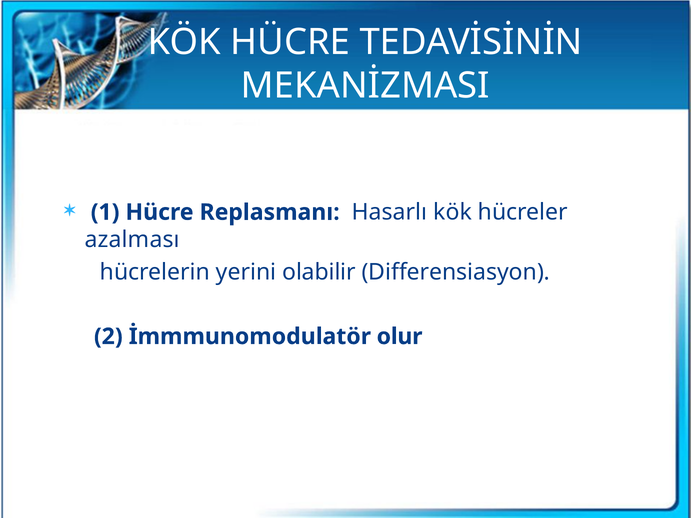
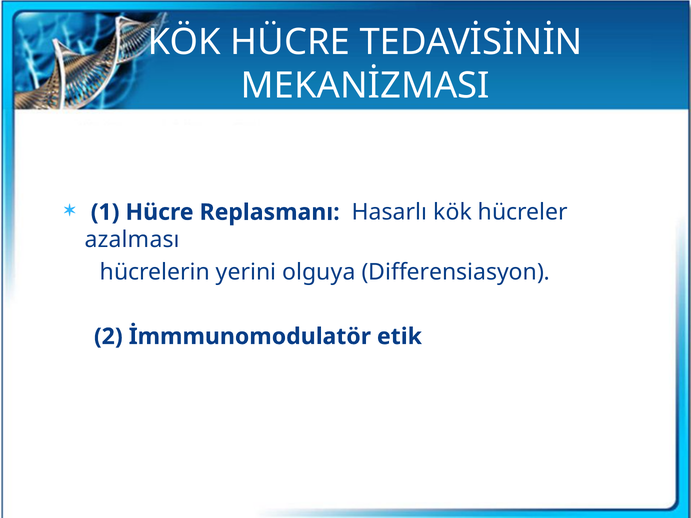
olabilir: olabilir -> olguya
olur: olur -> etik
